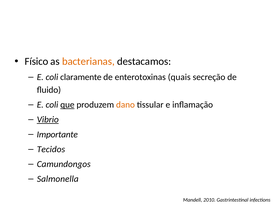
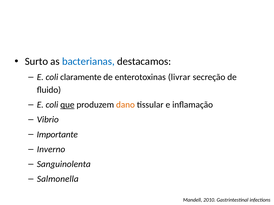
Físico: Físico -> Surto
bacterianas colour: orange -> blue
quais: quais -> livrar
Vibrio underline: present -> none
Tecidos: Tecidos -> Inverno
Camundongos: Camundongos -> Sanguinolenta
